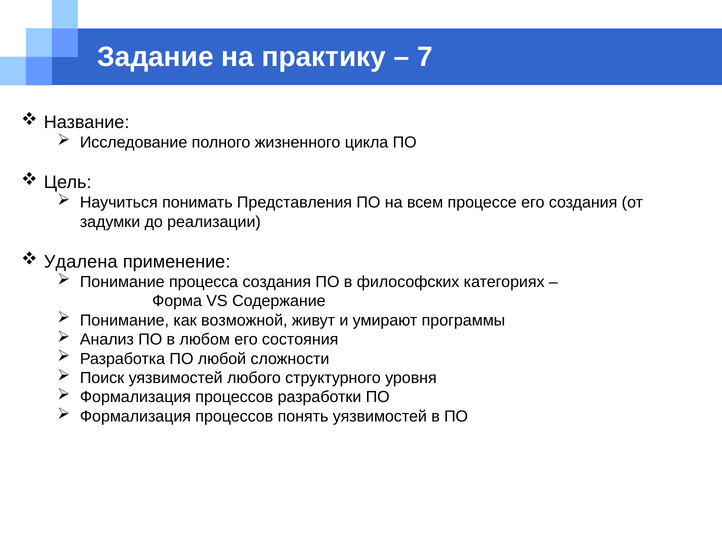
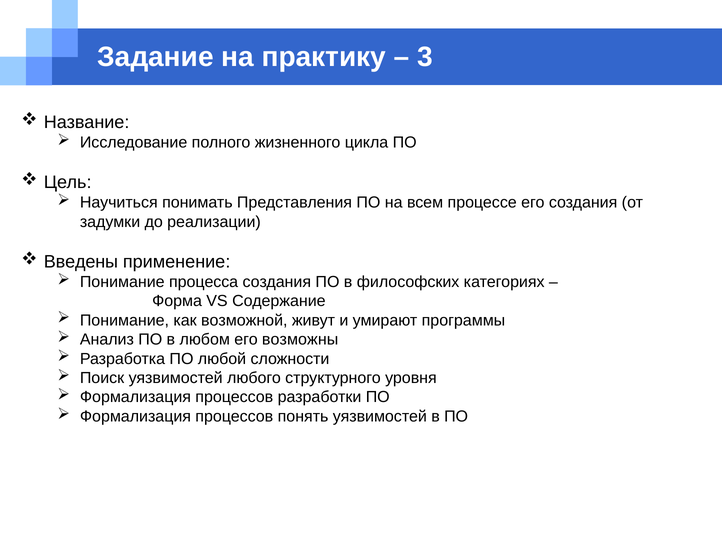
7: 7 -> 3
Удалена: Удалена -> Введены
состояния: состояния -> возможны
